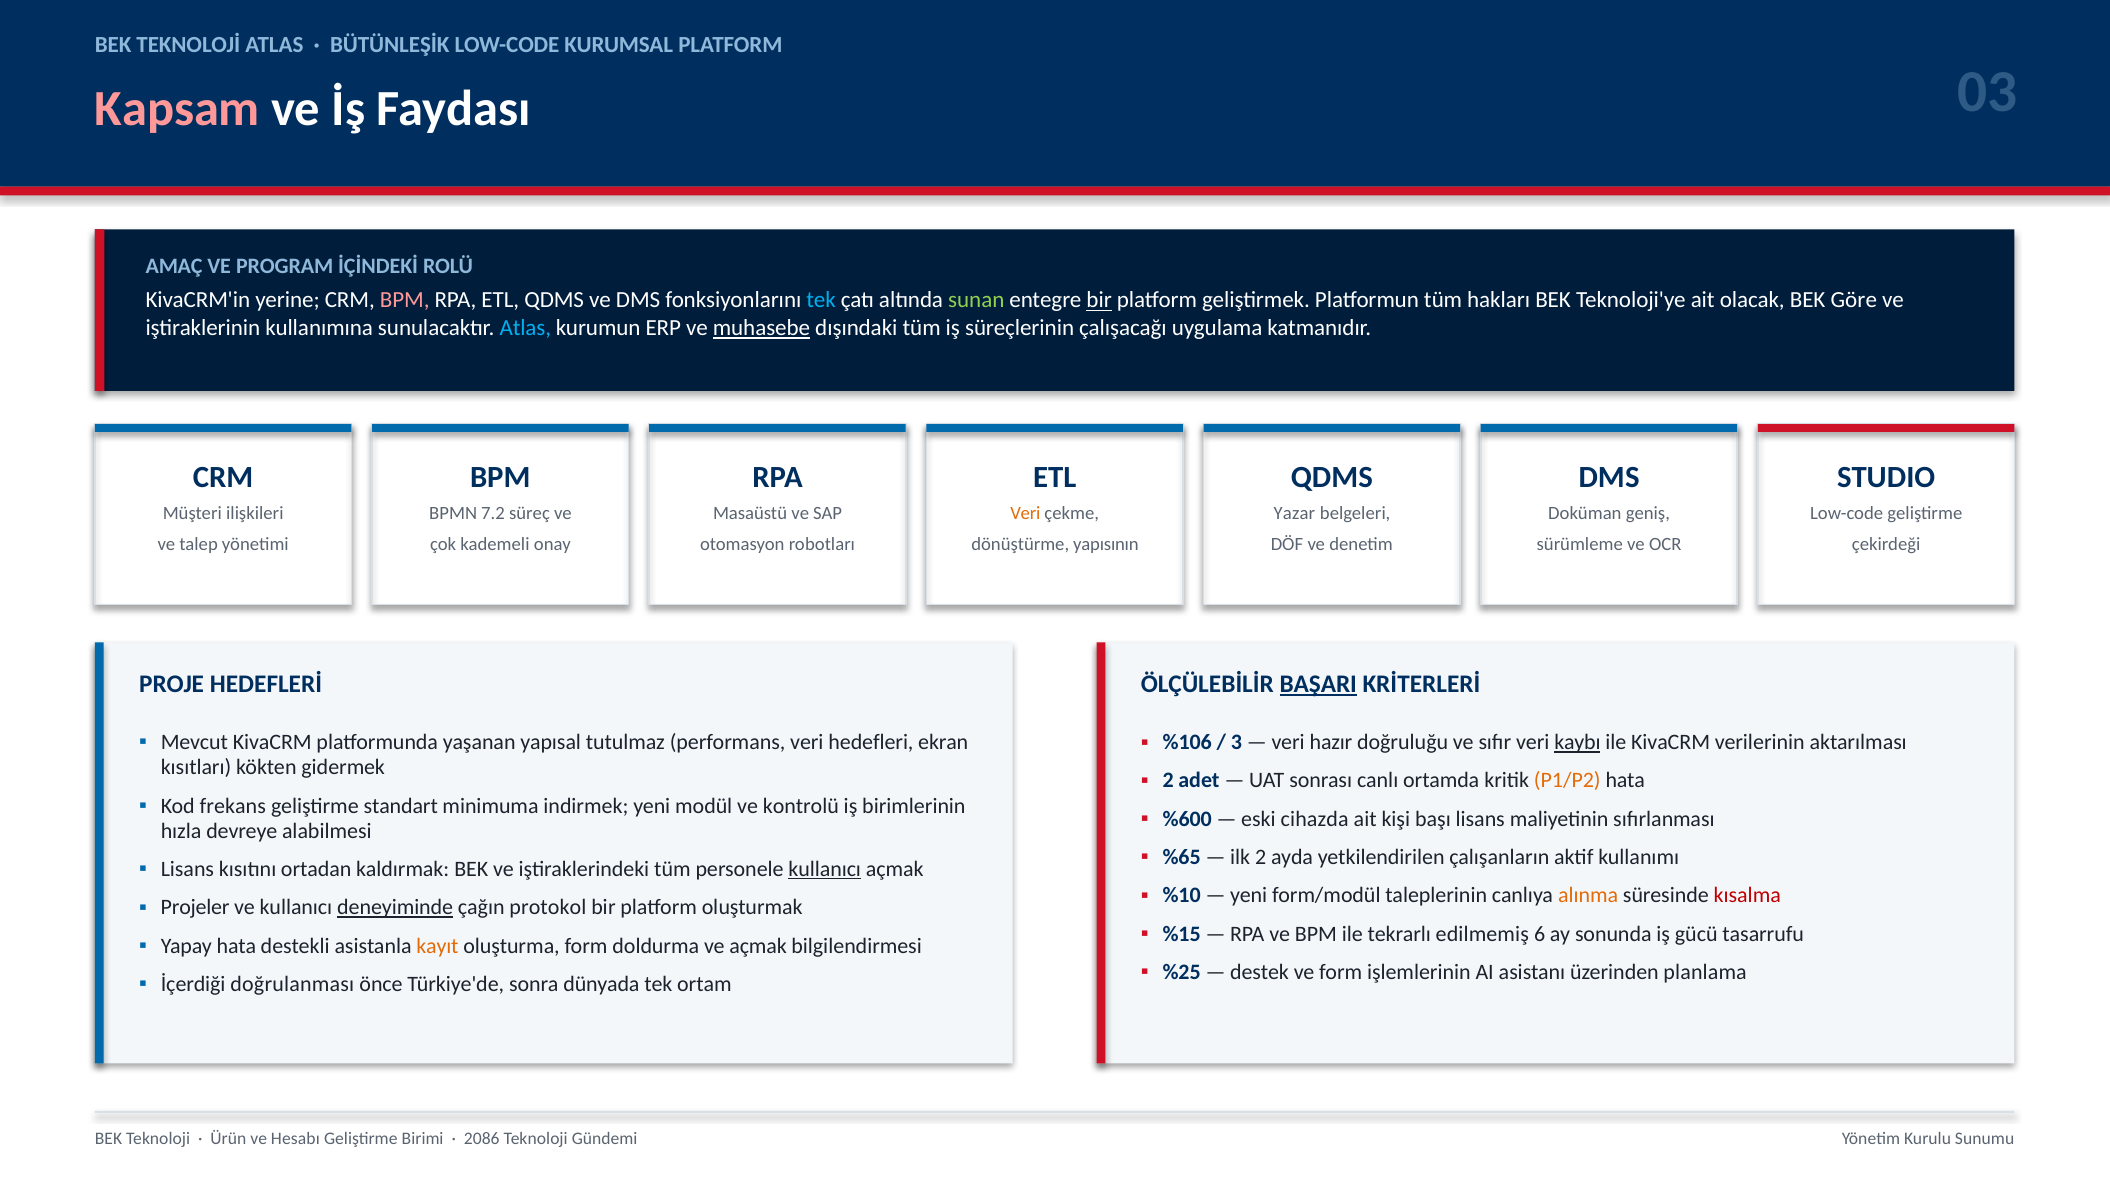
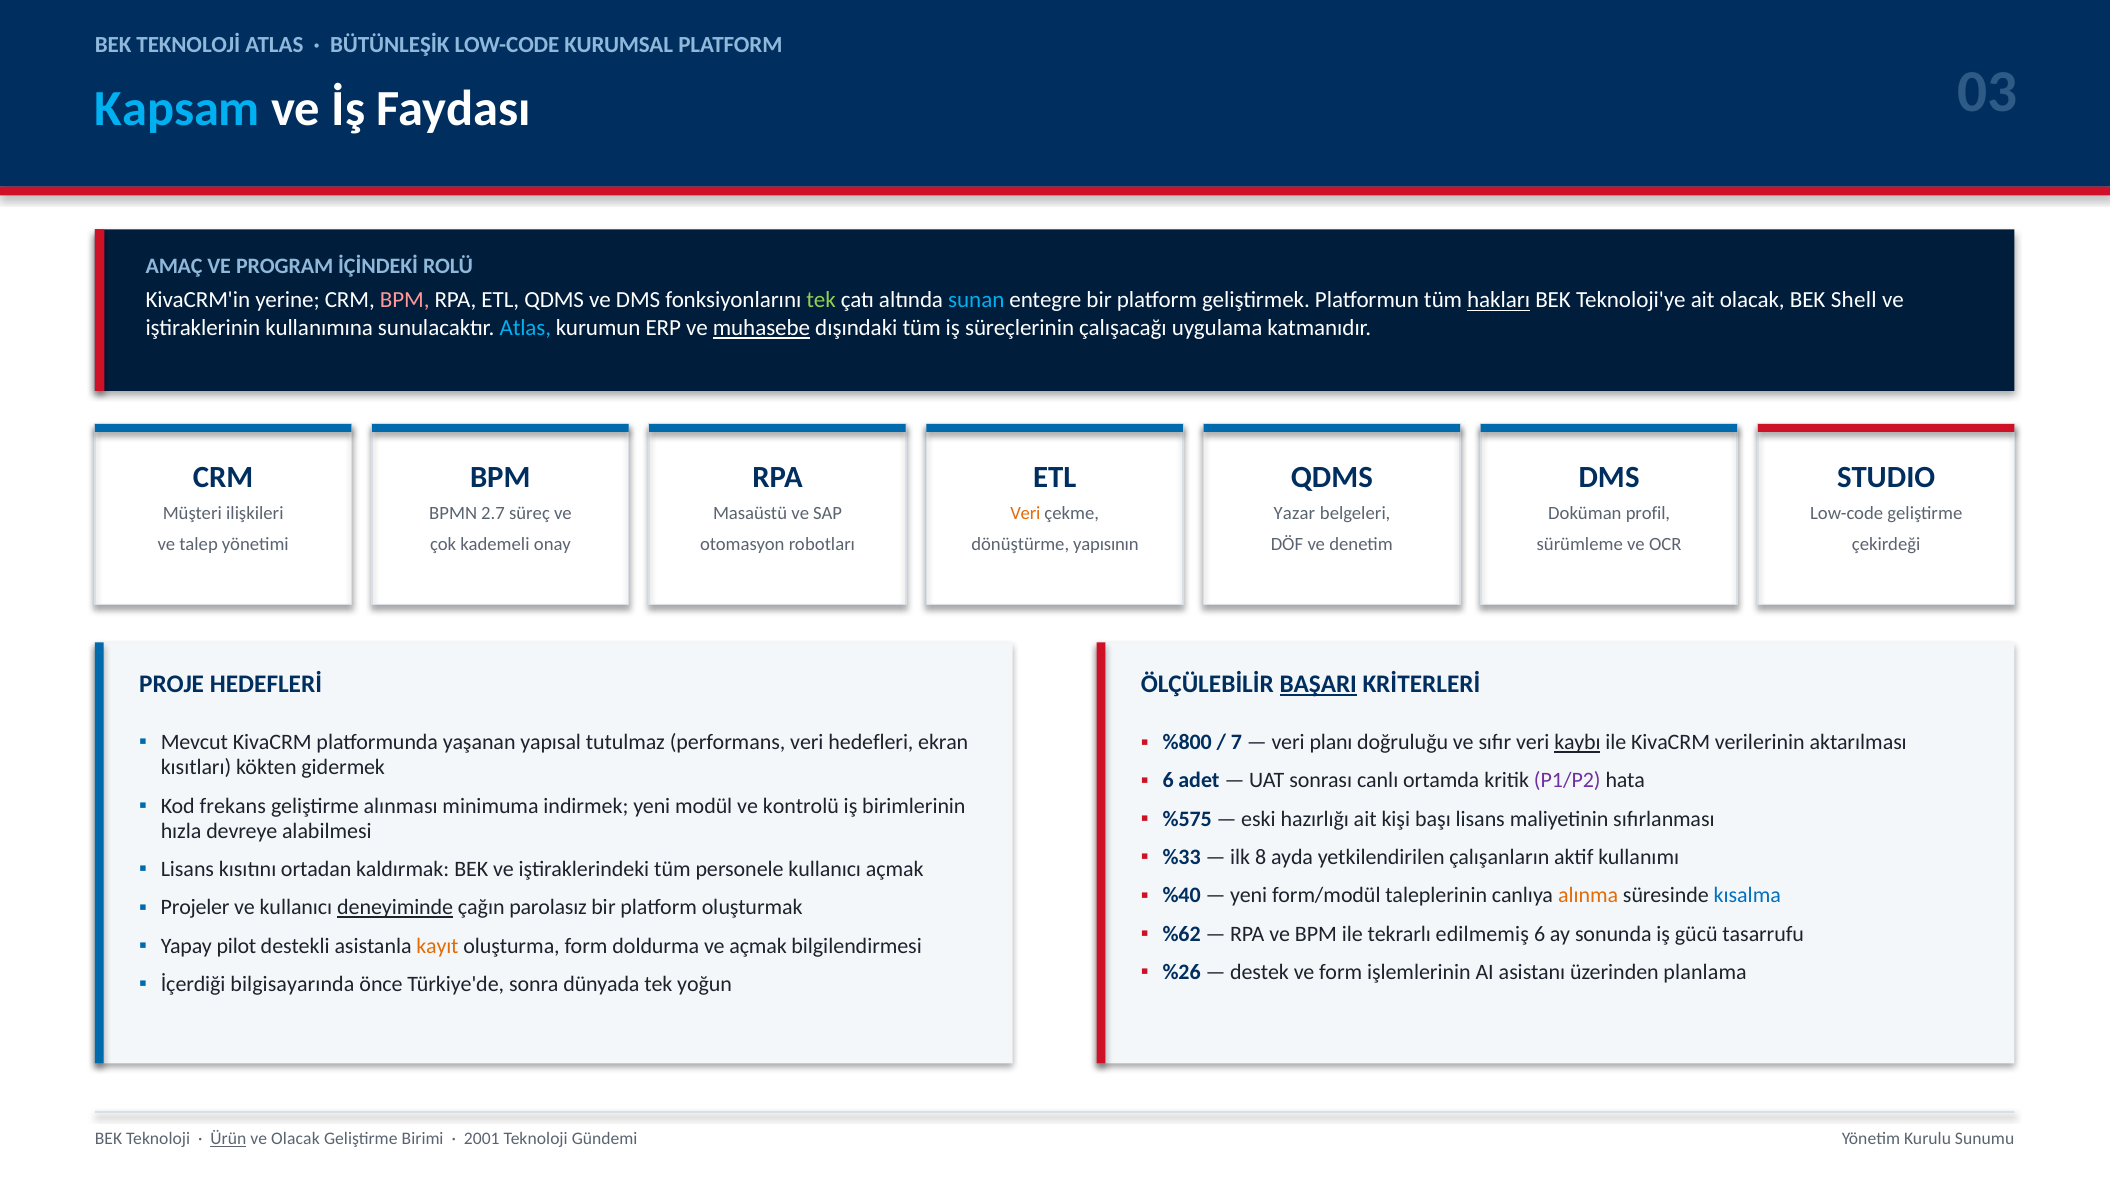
Kapsam colour: pink -> light blue
tek at (821, 300) colour: light blue -> light green
sunan colour: light green -> light blue
bir at (1099, 300) underline: present -> none
hakları underline: none -> present
Göre: Göre -> Shell
7.2: 7.2 -> 2.7
geniş: geniş -> profil
%106: %106 -> %800
3: 3 -> 7
hazır: hazır -> planı
2 at (1168, 781): 2 -> 6
P1/P2 colour: orange -> purple
standart: standart -> alınması
%600: %600 -> %575
cihazda: cihazda -> hazırlığı
%65: %65 -> %33
ilk 2: 2 -> 8
kullanıcı at (825, 869) underline: present -> none
%10: %10 -> %40
kısalma colour: red -> blue
protokol: protokol -> parolasız
%15: %15 -> %62
Yapay hata: hata -> pilot
%25: %25 -> %26
doğrulanması: doğrulanması -> bilgisayarında
ortam: ortam -> yoğun
Ürün underline: none -> present
ve Hesabı: Hesabı -> Olacak
2086: 2086 -> 2001
